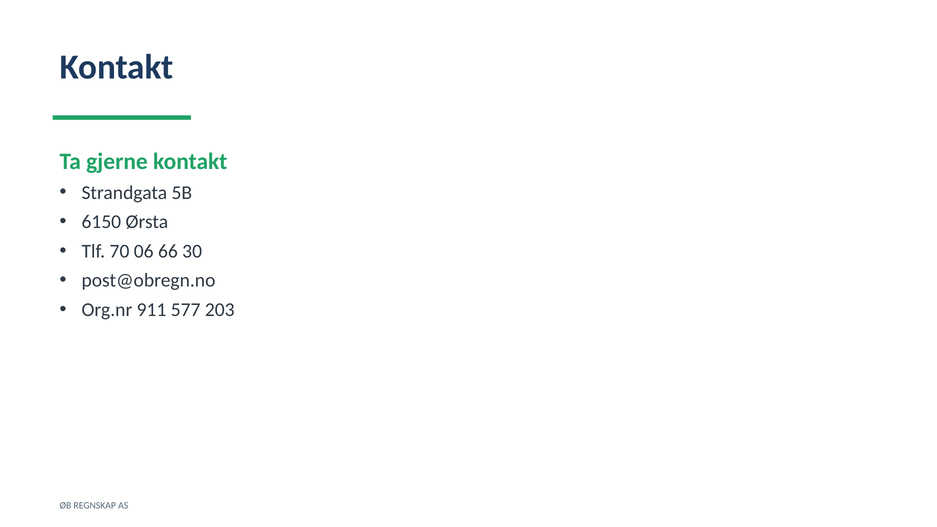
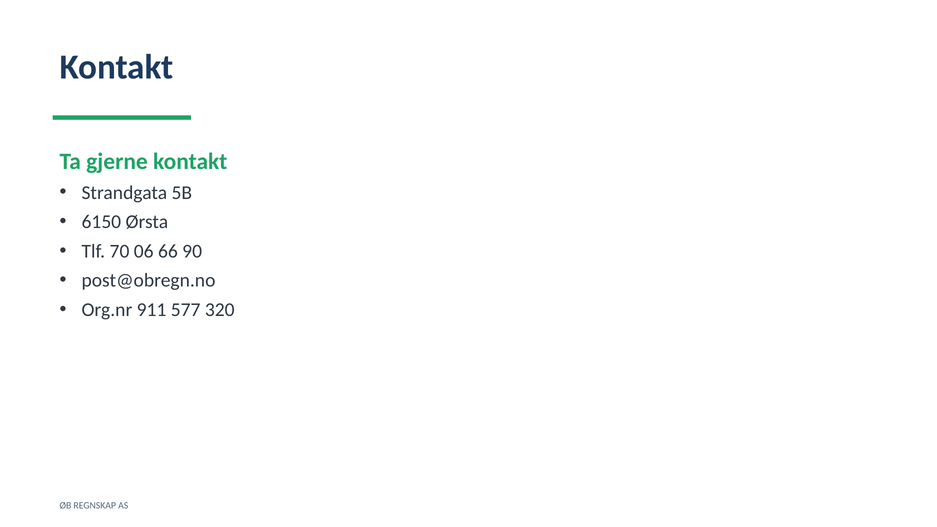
30: 30 -> 90
203: 203 -> 320
